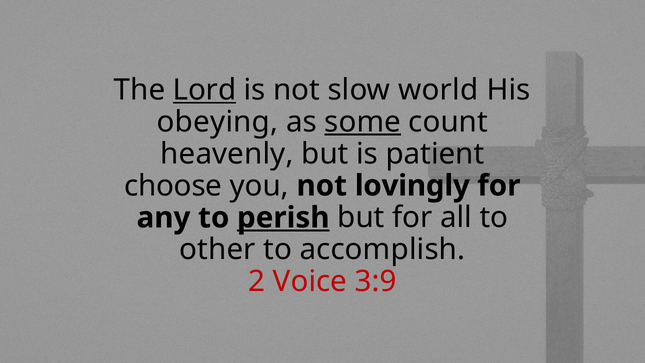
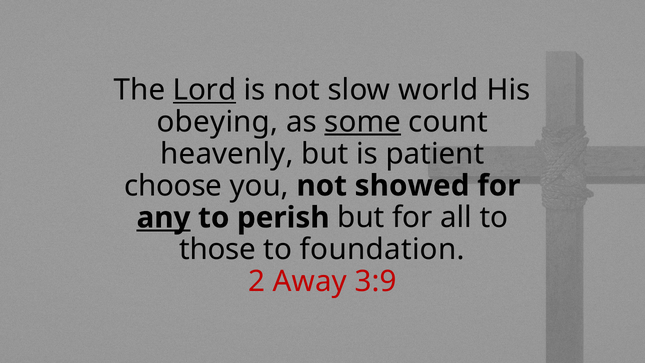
lovingly: lovingly -> showed
any underline: none -> present
perish underline: present -> none
other: other -> those
accomplish: accomplish -> foundation
Voice: Voice -> Away
